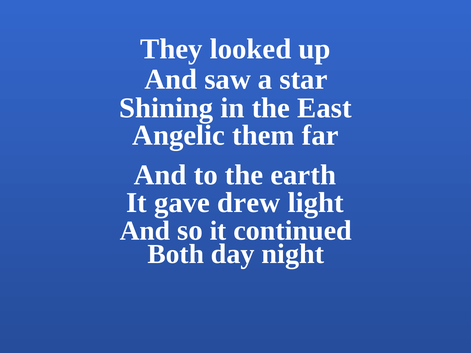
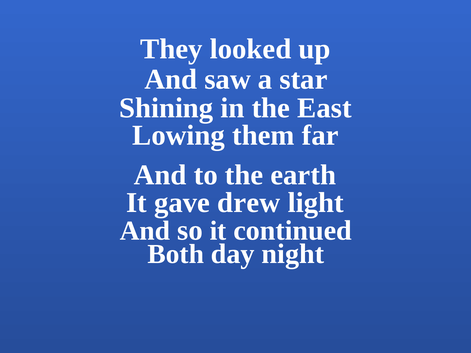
Angelic: Angelic -> Lowing
